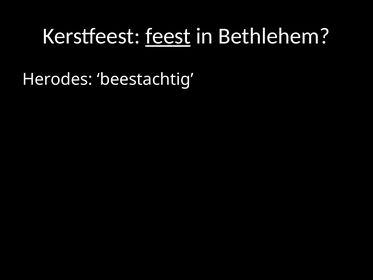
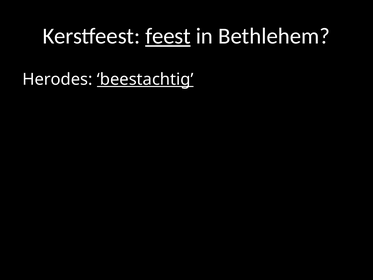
beestachtig underline: none -> present
